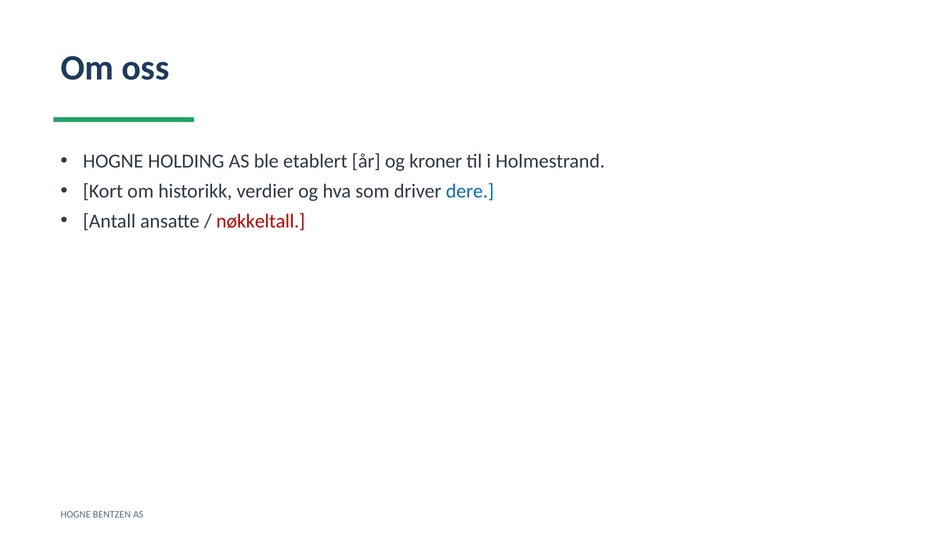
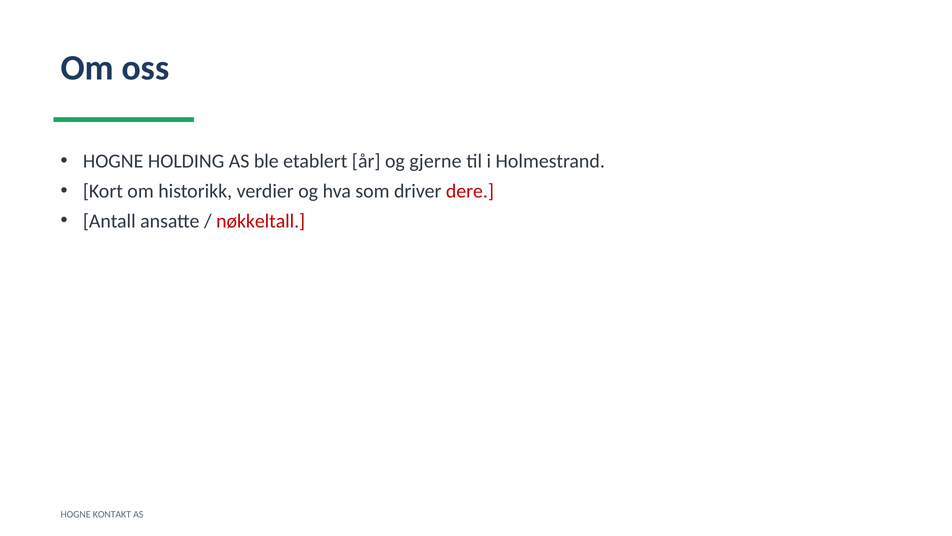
kroner: kroner -> gjerne
dere colour: blue -> red
BENTZEN: BENTZEN -> KONTAKT
